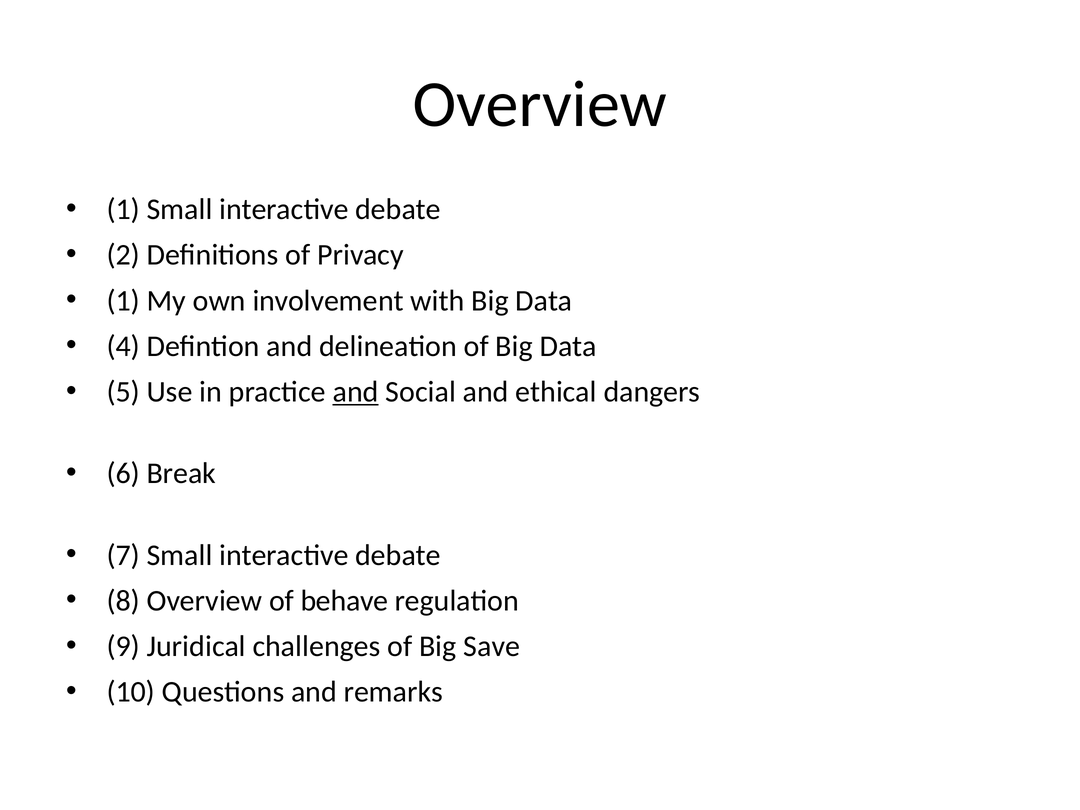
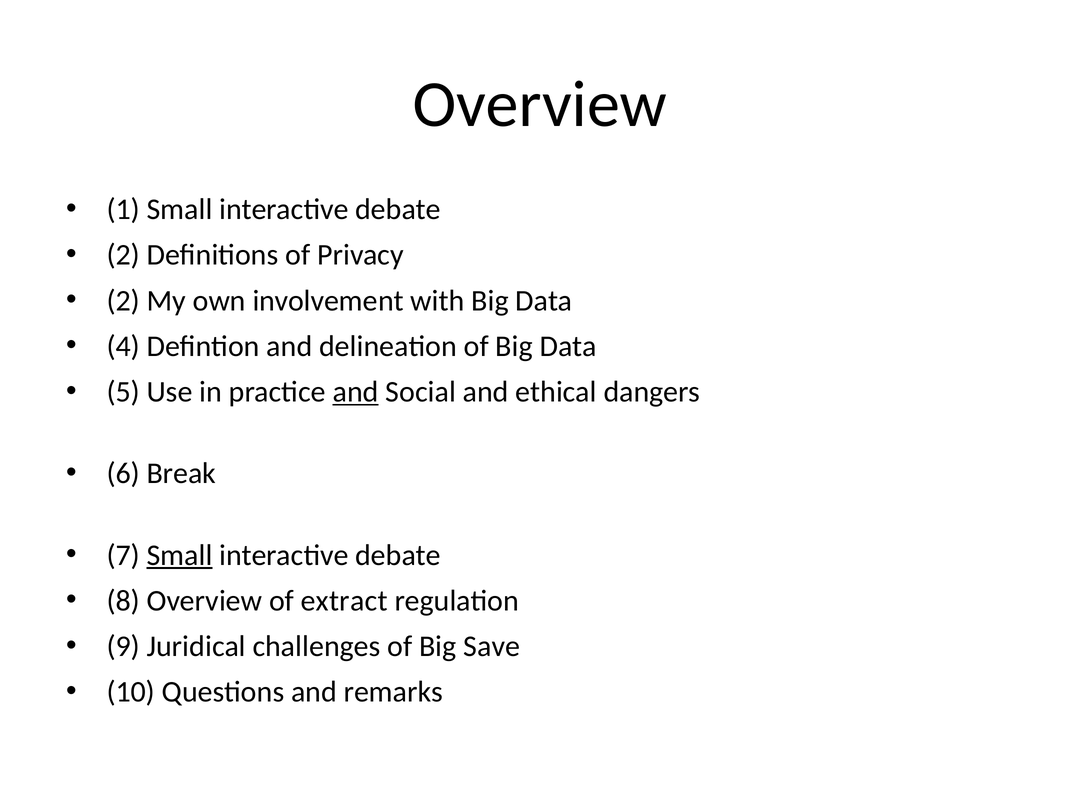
1 at (123, 301): 1 -> 2
Small at (180, 555) underline: none -> present
behave: behave -> extract
